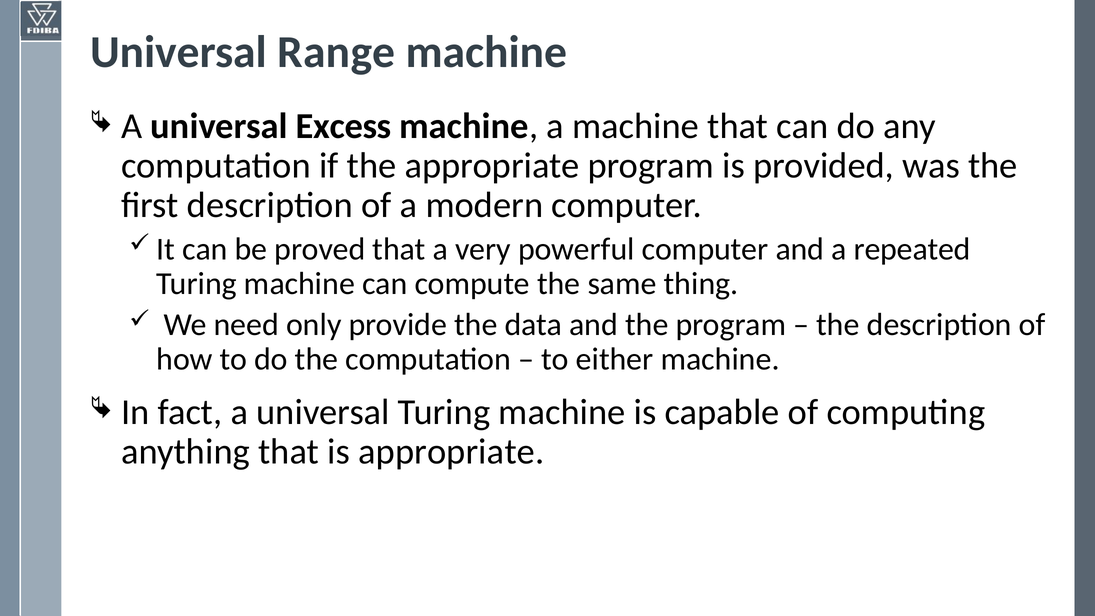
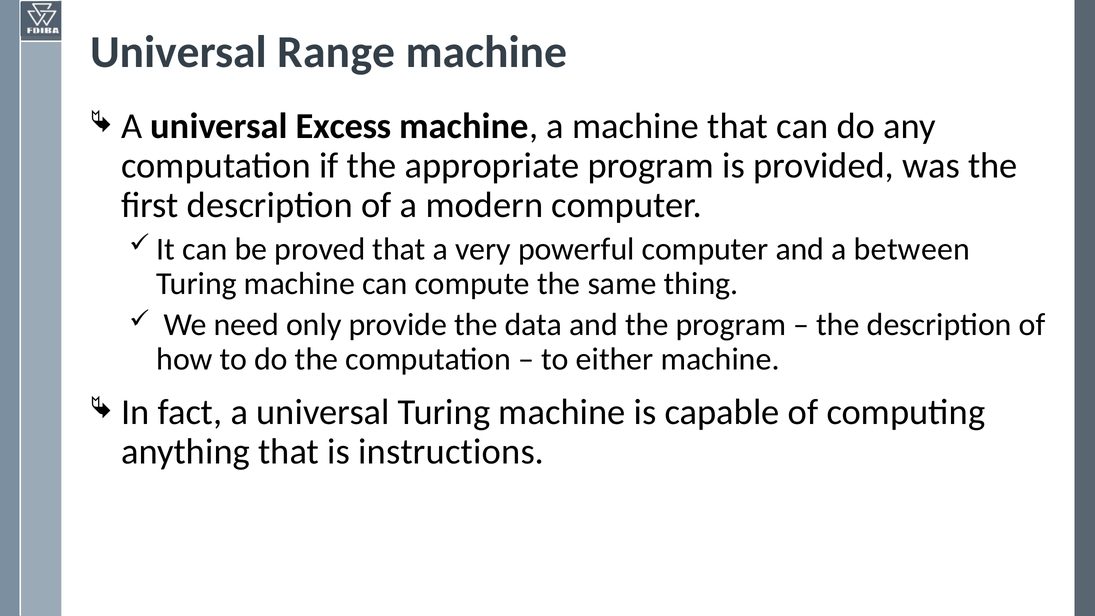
repeated: repeated -> between
is appropriate: appropriate -> instructions
